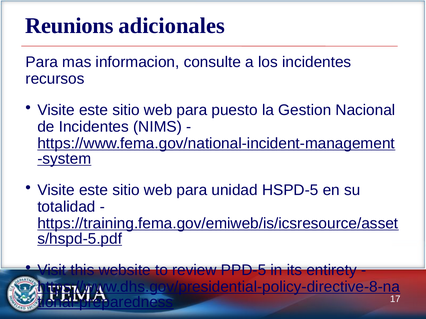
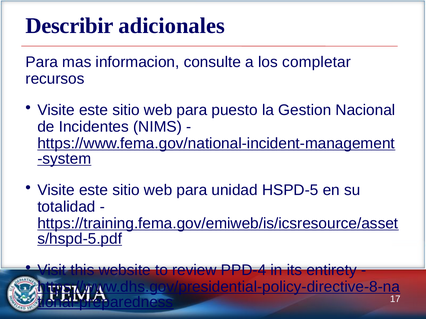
Reunions: Reunions -> Describir
los incidentes: incidentes -> completar
PPD-5: PPD-5 -> PPD-4
